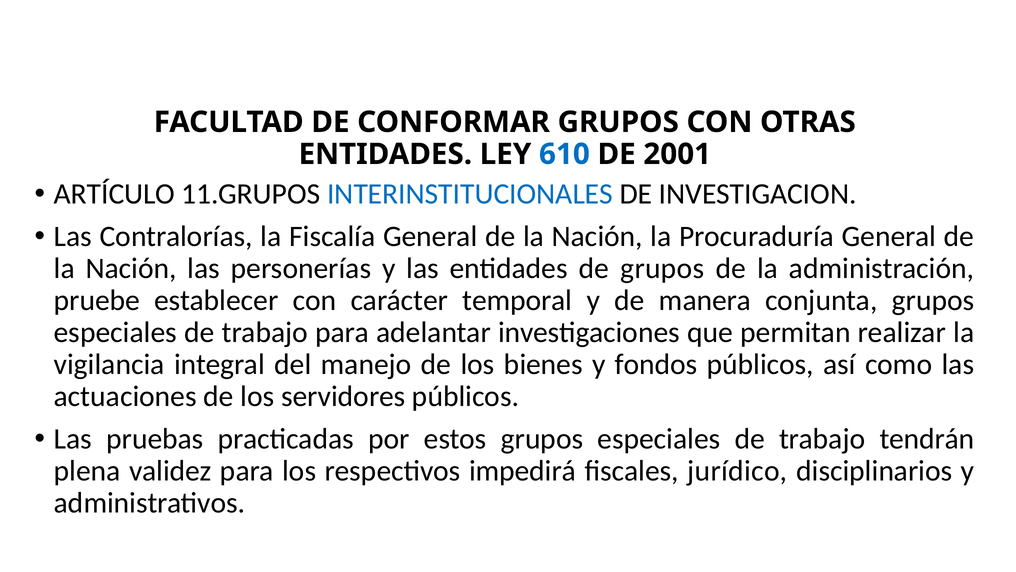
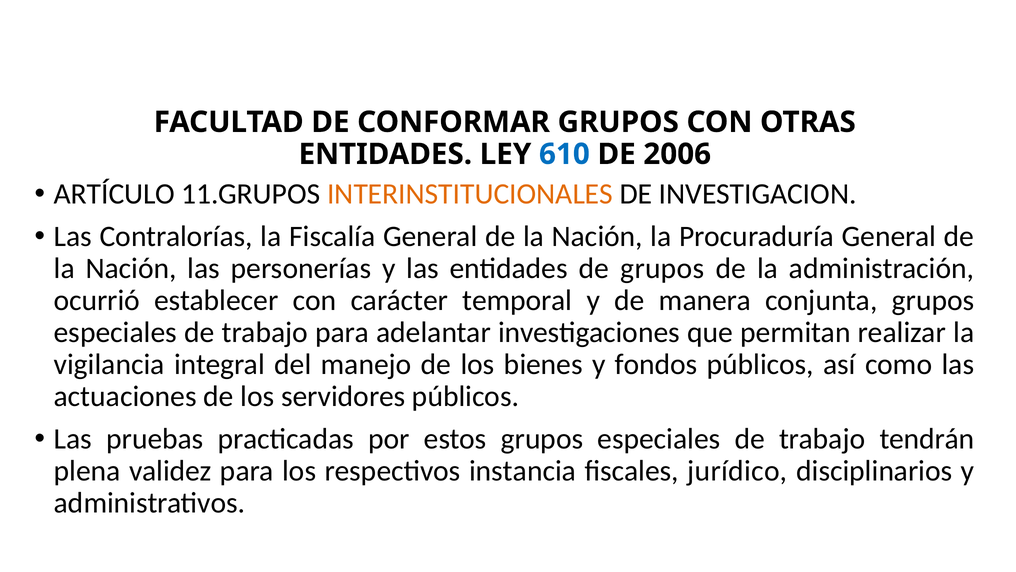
2001: 2001 -> 2006
INTERINSTITUCIONALES colour: blue -> orange
pruebe: pruebe -> ocurrió
impedirá: impedirá -> instancia
